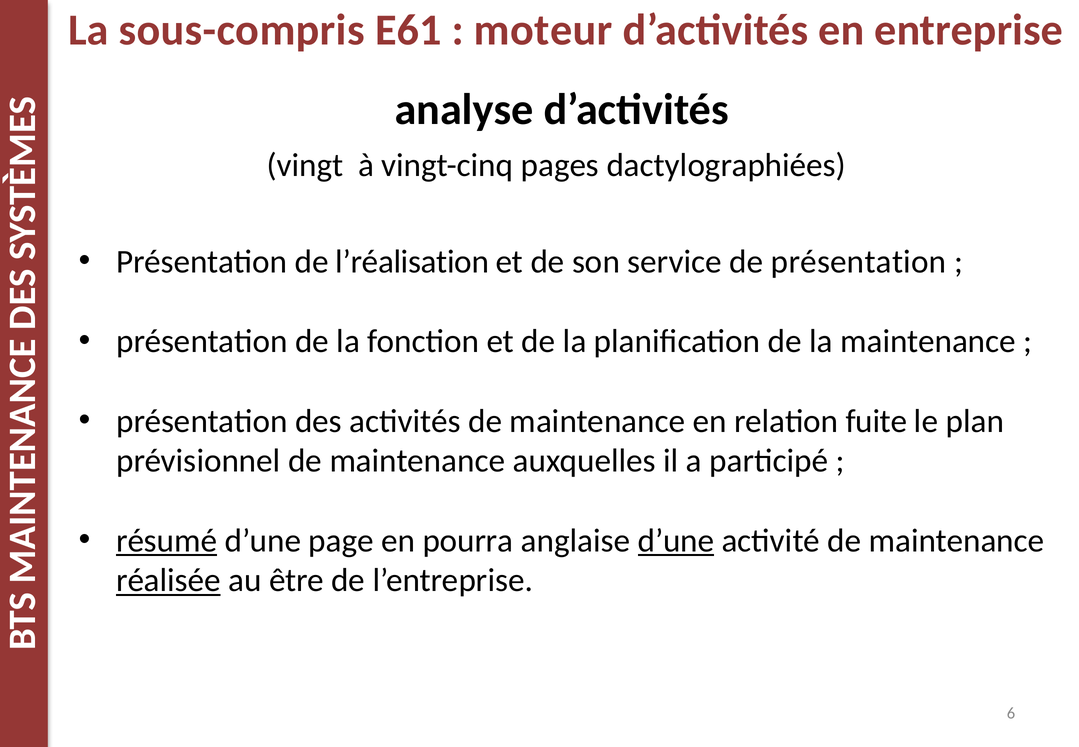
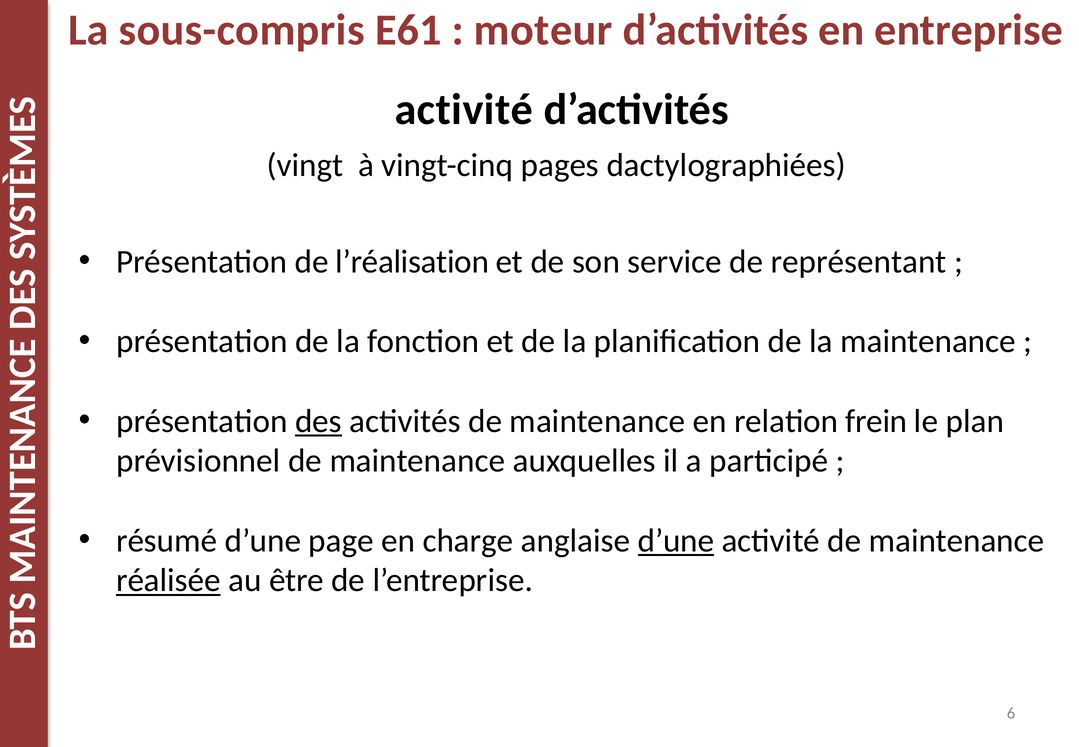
analyse at (464, 110): analyse -> activité
de présentation: présentation -> représentant
des underline: none -> present
fuite: fuite -> frein
résumé underline: present -> none
pourra: pourra -> charge
